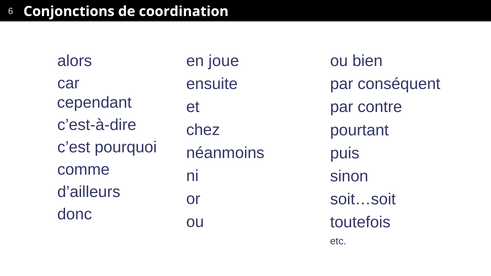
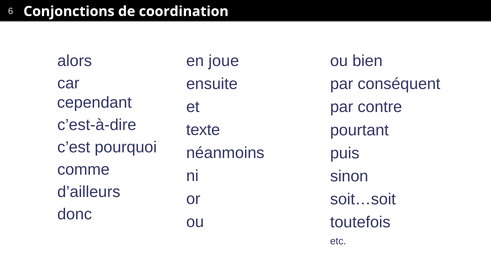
chez: chez -> texte
